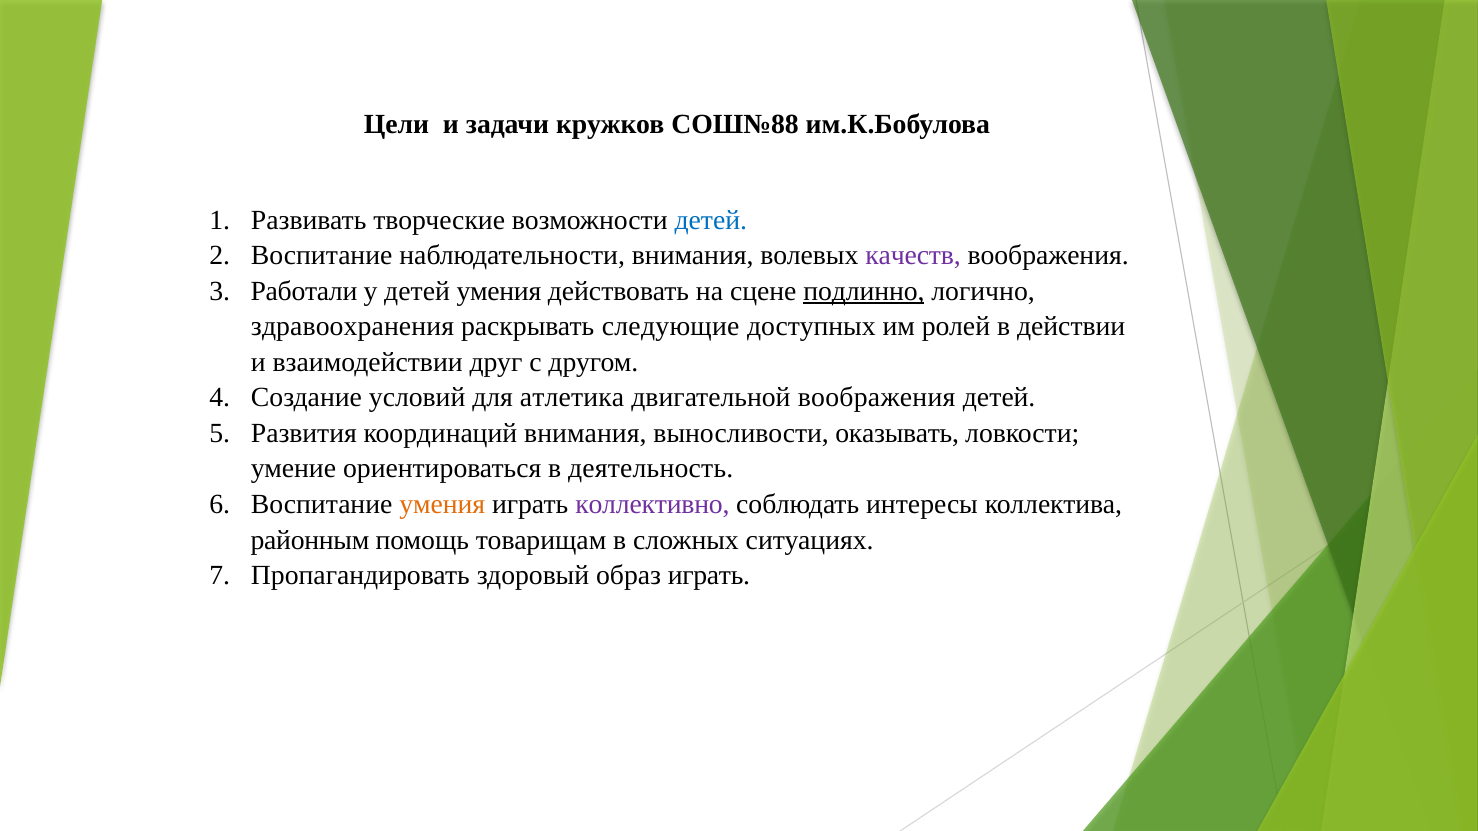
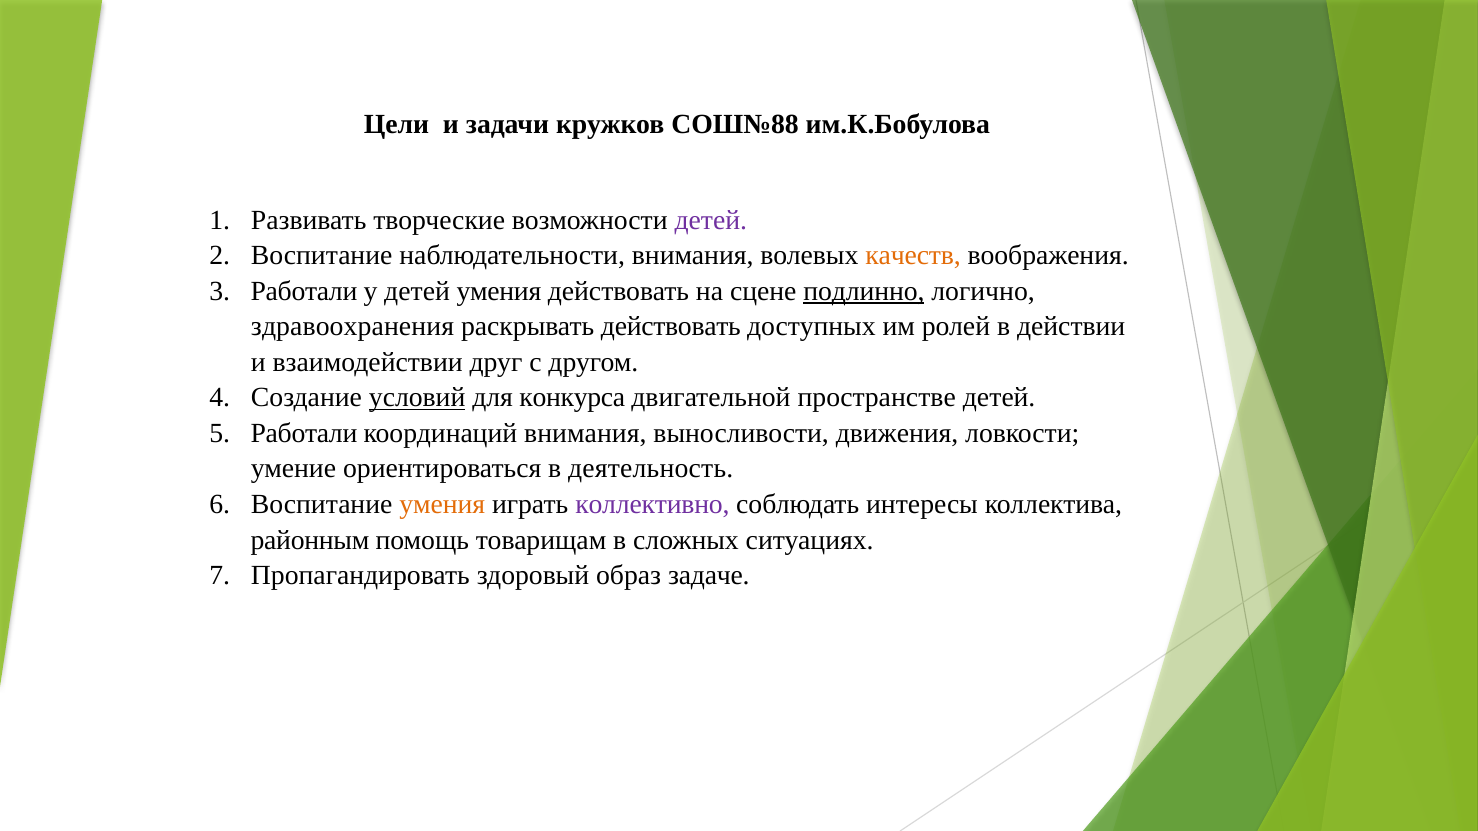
детей at (711, 220) colour: blue -> purple
качеств colour: purple -> orange
раскрывать следующие: следующие -> действовать
условий underline: none -> present
атлетика: атлетика -> конкурса
двигательной воображения: воображения -> пространстве
Развития at (304, 433): Развития -> Работали
оказывать: оказывать -> движения
образ играть: играть -> задаче
